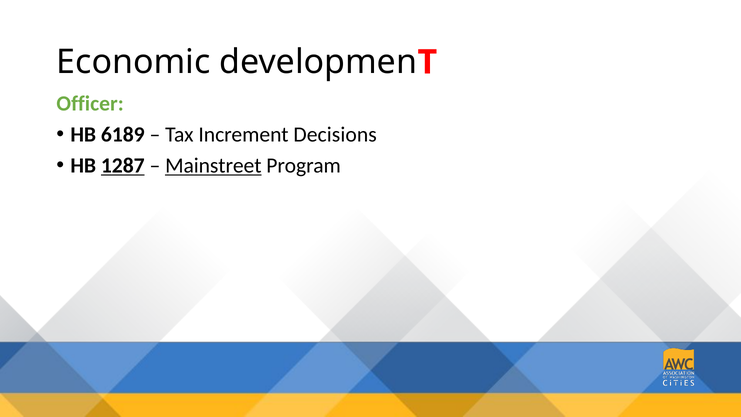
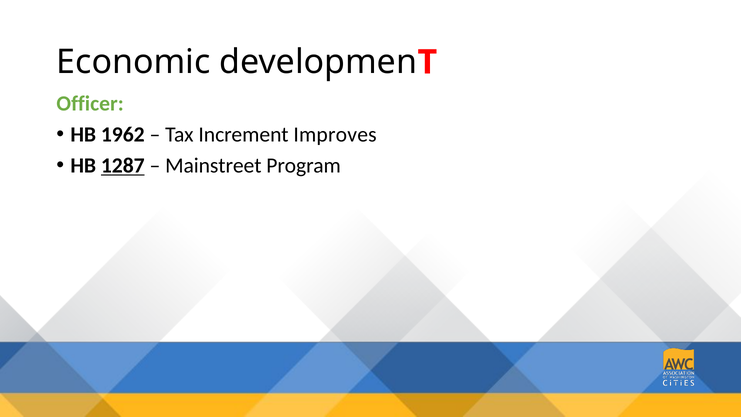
6189: 6189 -> 1962
Decisions: Decisions -> Improves
Mainstreet underline: present -> none
